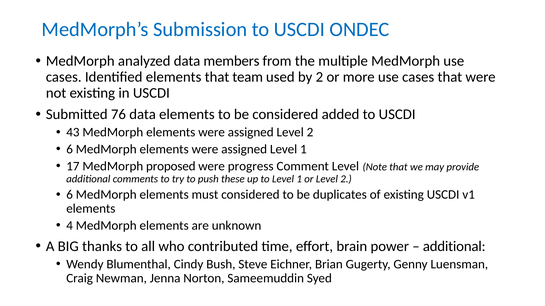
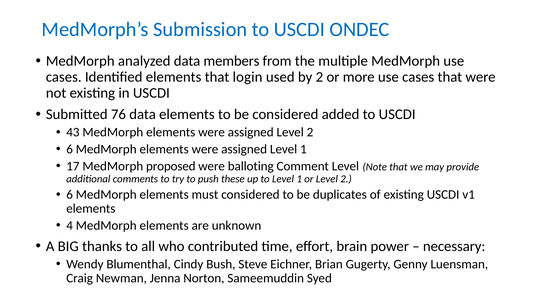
team: team -> login
progress: progress -> balloting
additional at (454, 247): additional -> necessary
